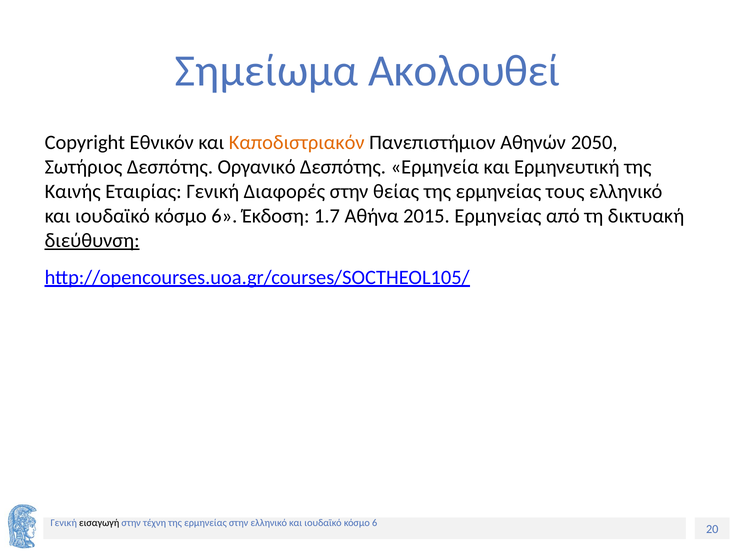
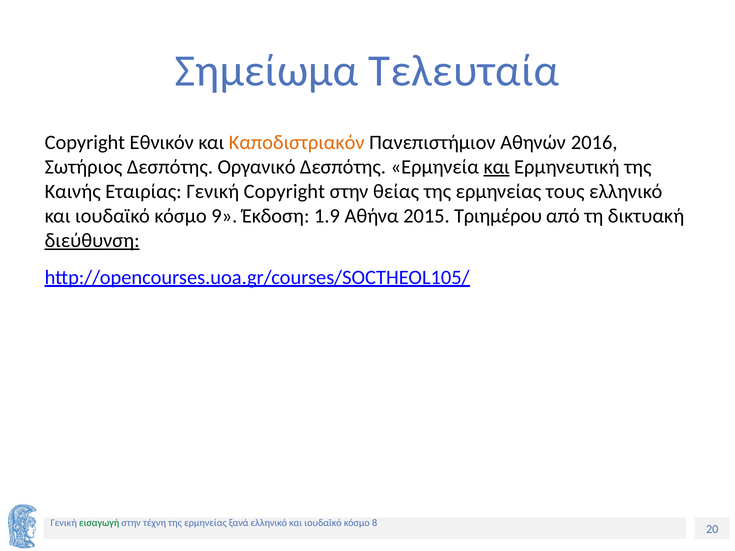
Ακολουθεί: Ακολουθεί -> Τελευταία
2050: 2050 -> 2016
και at (497, 167) underline: none -> present
Γενική Διαφορές: Διαφορές -> Copyright
6 at (224, 216): 6 -> 9
1.7: 1.7 -> 1.9
2015 Ερμηνείας: Ερμηνείας -> Τριημέρου
εισαγωγή colour: black -> green
ερμηνείας στην: στην -> ξανά
6 at (375, 523): 6 -> 8
